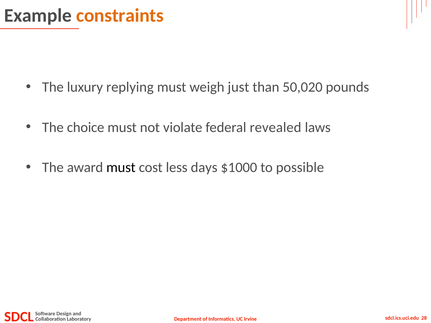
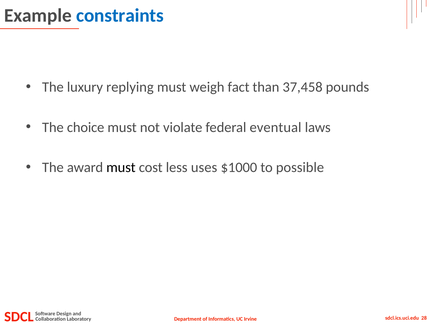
constraints colour: orange -> blue
just: just -> fact
50,020: 50,020 -> 37,458
revealed: revealed -> eventual
days: days -> uses
